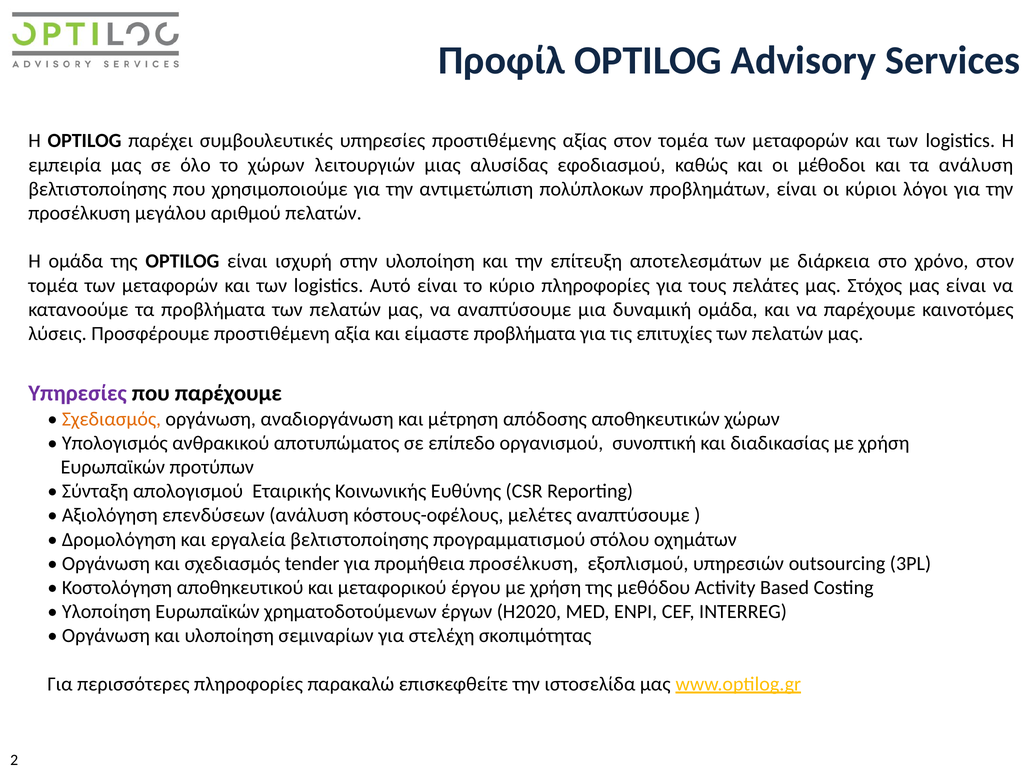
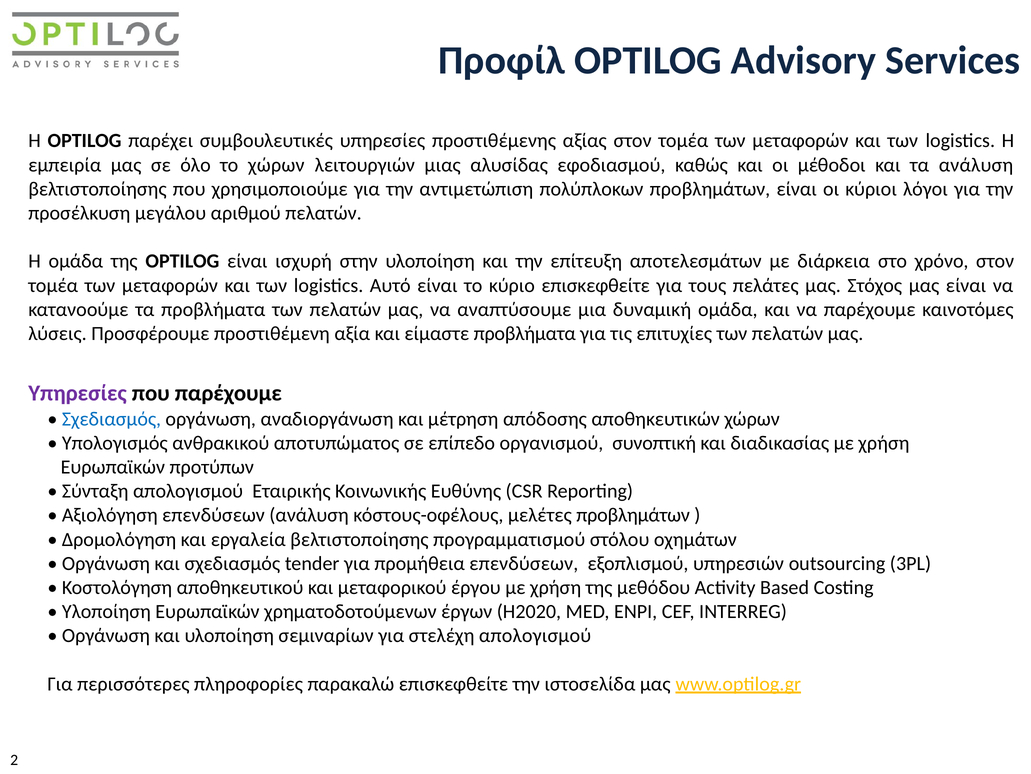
κύριο πληροφορίες: πληροφορίες -> επισκεφθείτε
Σχεδιασμός at (111, 419) colour: orange -> blue
μελέτες αναπτύσουμε: αναπτύσουμε -> προβλημάτων
προμήθεια προσέλκυση: προσέλκυση -> επενδύσεων
στελέχη σκοπιμότητας: σκοπιμότητας -> απολογισμού
